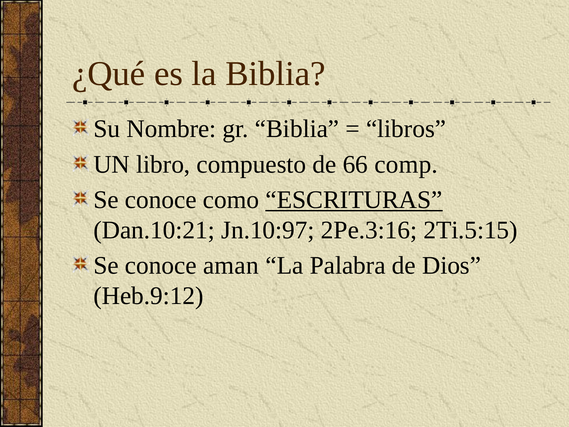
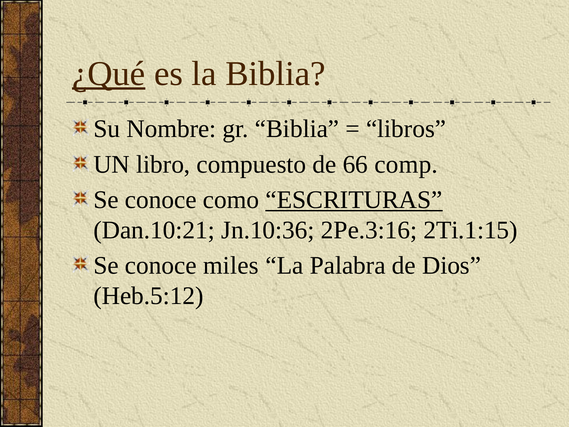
¿Qué underline: none -> present
Jn.10:97: Jn.10:97 -> Jn.10:36
2Ti.5:15: 2Ti.5:15 -> 2Ti.1:15
aman: aman -> miles
Heb.9:12: Heb.9:12 -> Heb.5:12
